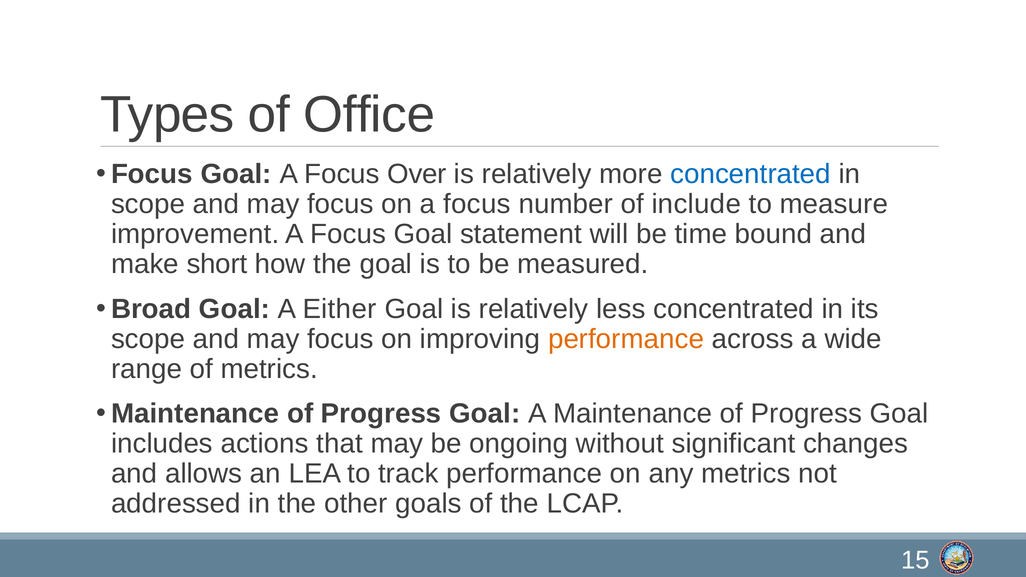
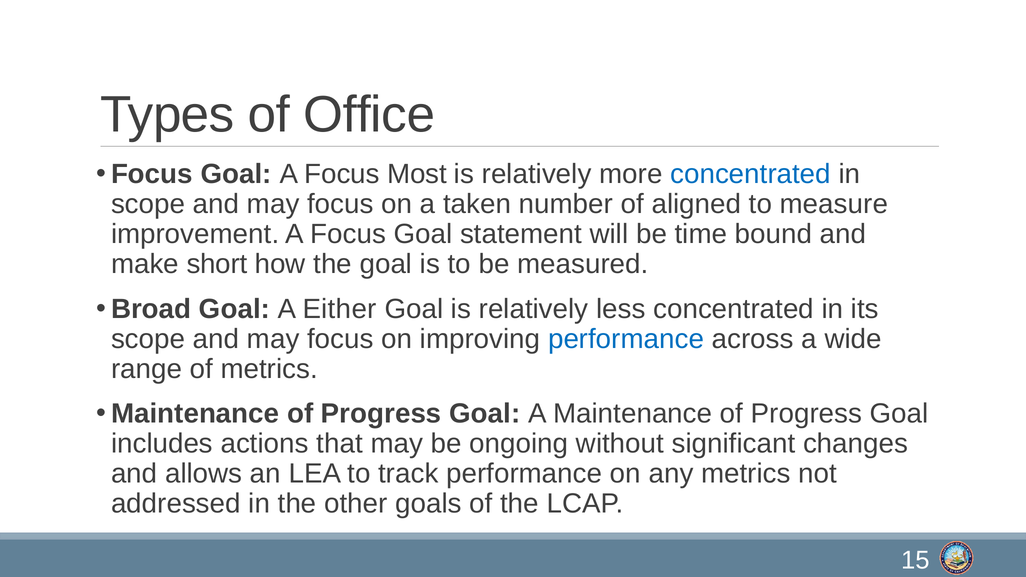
Over: Over -> Most
on a focus: focus -> taken
include: include -> aligned
performance at (626, 339) colour: orange -> blue
